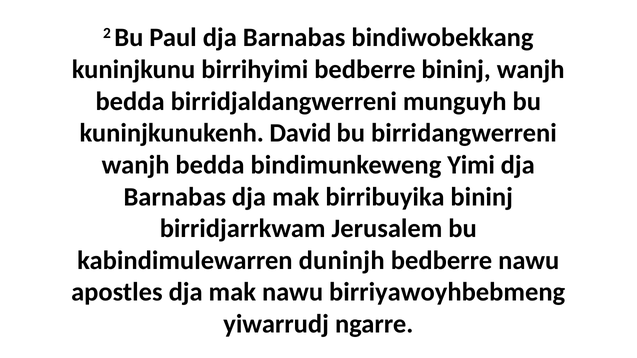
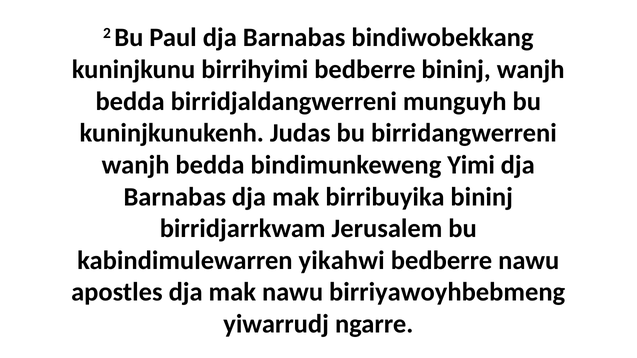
David: David -> Judas
duninjh: duninjh -> yikahwi
